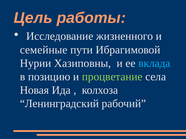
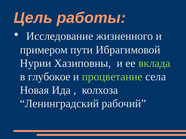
семейные: семейные -> примером
вклада colour: light blue -> light green
позицию: позицию -> глубокое
